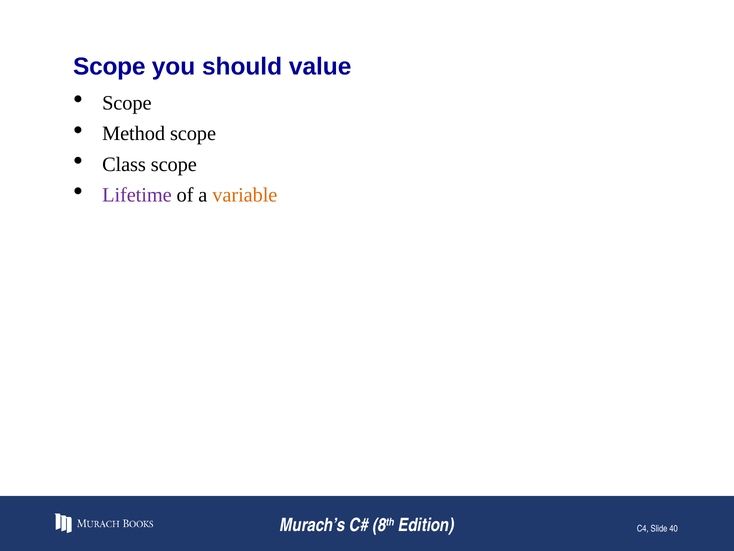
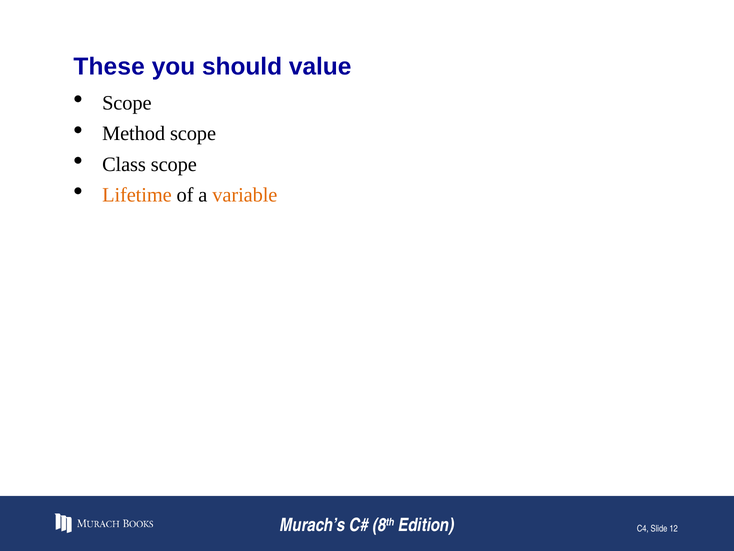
Scope at (109, 67): Scope -> These
Lifetime colour: purple -> orange
40: 40 -> 12
